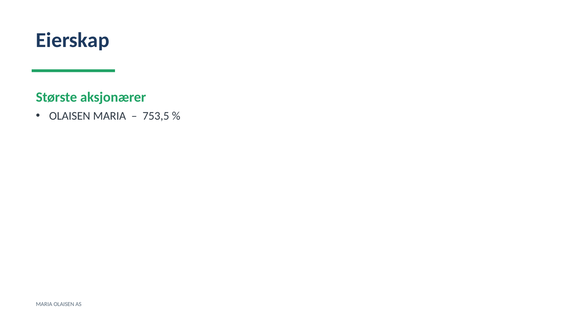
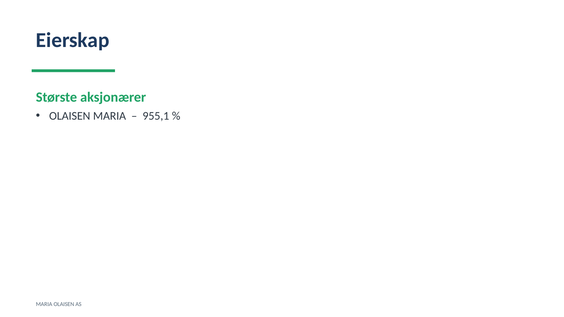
753,5: 753,5 -> 955,1
